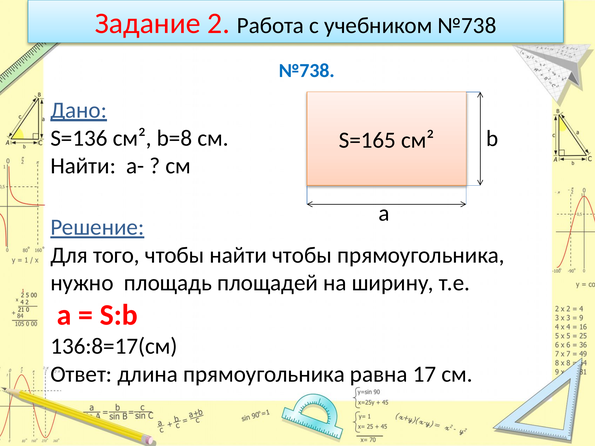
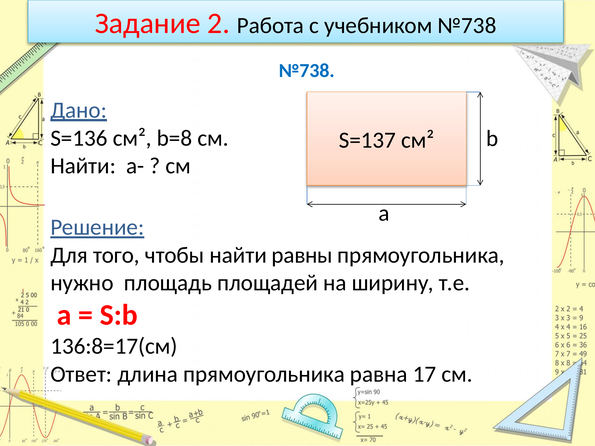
S=165: S=165 -> S=137
найти чтобы: чтобы -> равны
